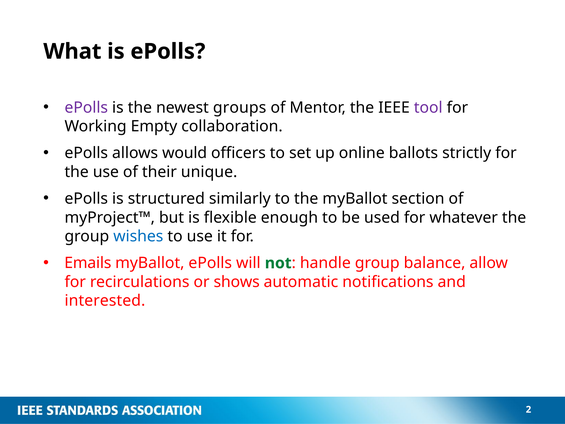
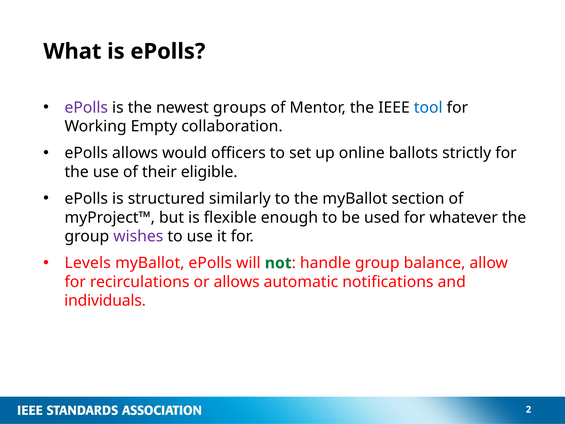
tool colour: purple -> blue
unique: unique -> eligible
wishes colour: blue -> purple
Emails: Emails -> Levels
or shows: shows -> allows
interested: interested -> individuals
